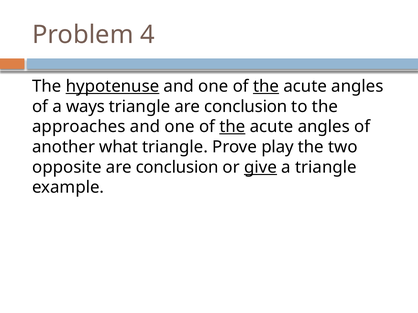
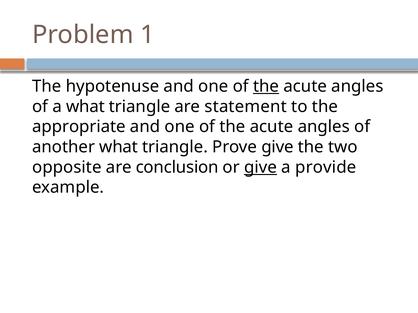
4: 4 -> 1
hypotenuse underline: present -> none
a ways: ways -> what
triangle are conclusion: conclusion -> statement
approaches: approaches -> appropriate
the at (232, 127) underline: present -> none
Prove play: play -> give
a triangle: triangle -> provide
